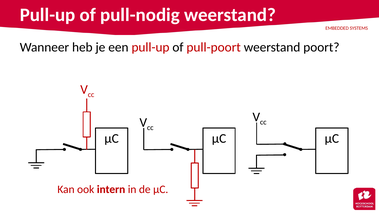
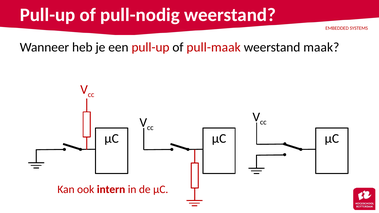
pull-poort: pull-poort -> pull-maak
poort: poort -> maak
